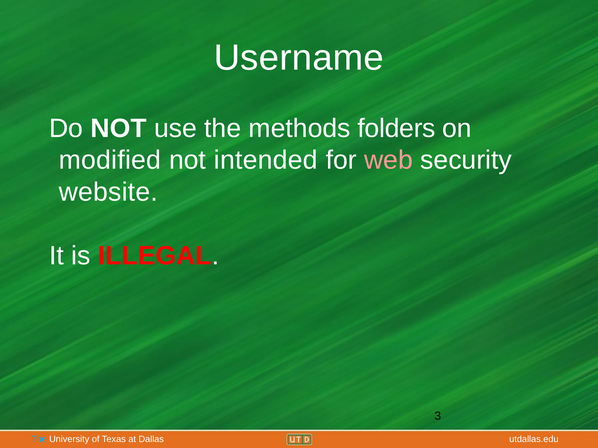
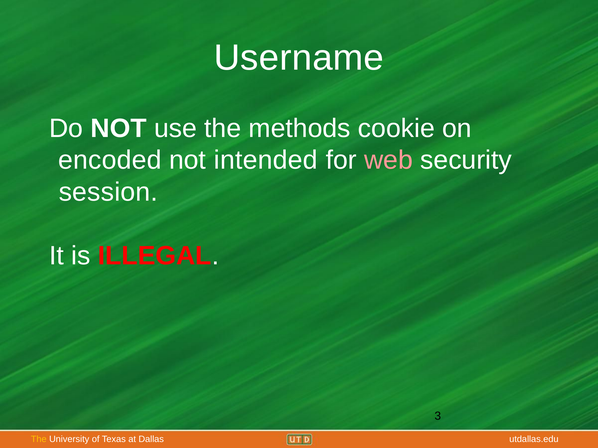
folders: folders -> cookie
modified: modified -> encoded
website: website -> session
The at (39, 440) colour: light blue -> yellow
